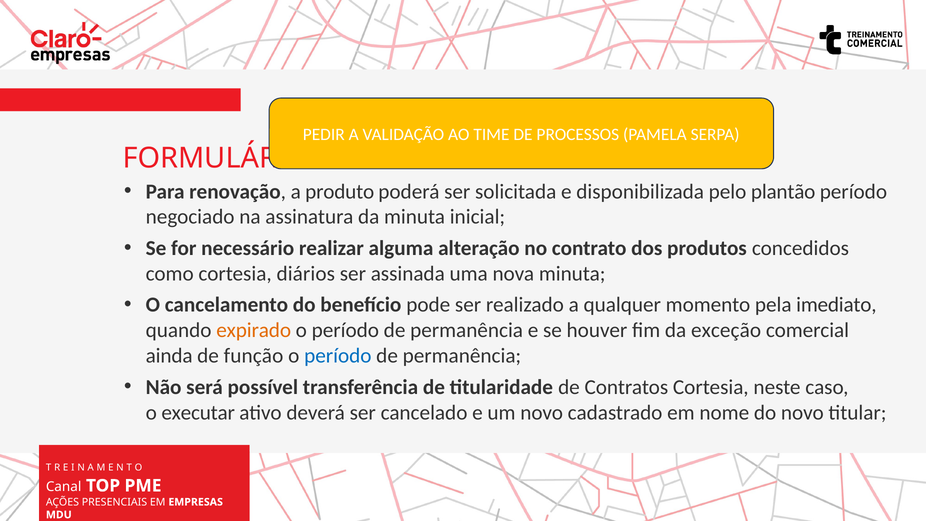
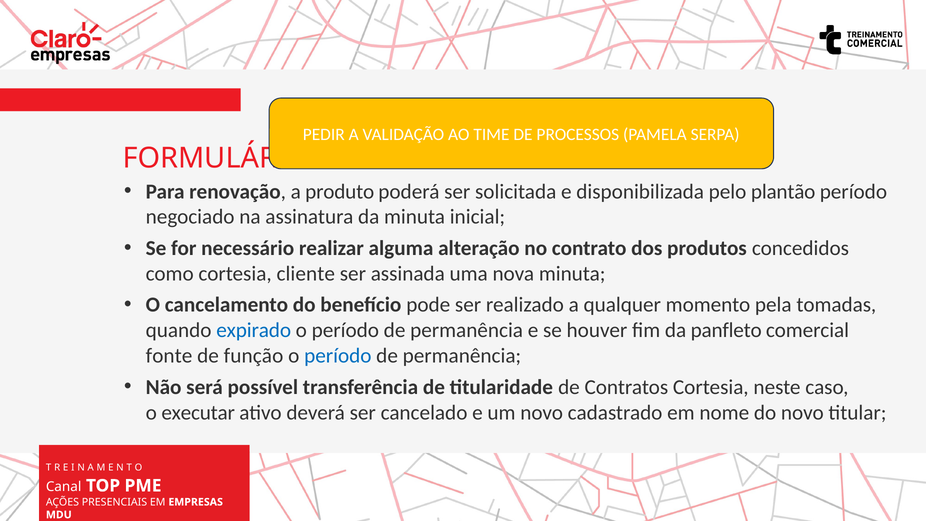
diários: diários -> cliente
imediato: imediato -> tomadas
expirado colour: orange -> blue
exceção: exceção -> panfleto
ainda: ainda -> fonte
